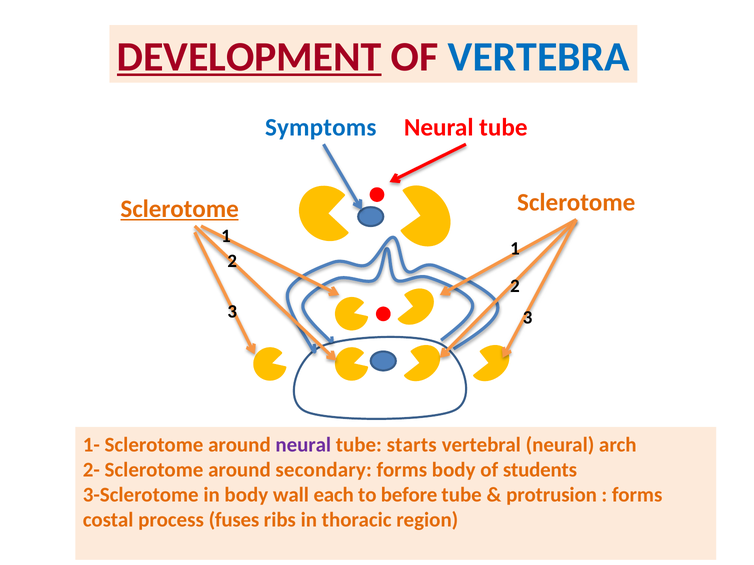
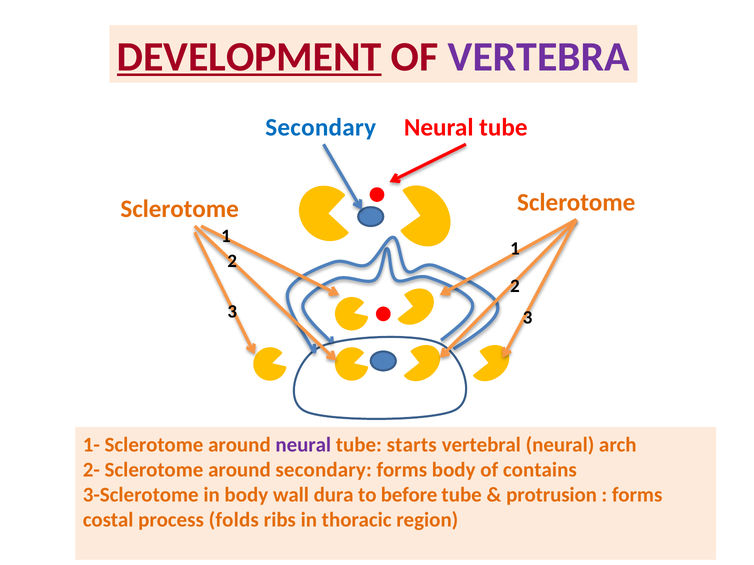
VERTEBRA colour: blue -> purple
Symptoms at (321, 127): Symptoms -> Secondary
Sclerotome at (180, 209) underline: present -> none
students: students -> contains
each: each -> dura
fuses: fuses -> folds
